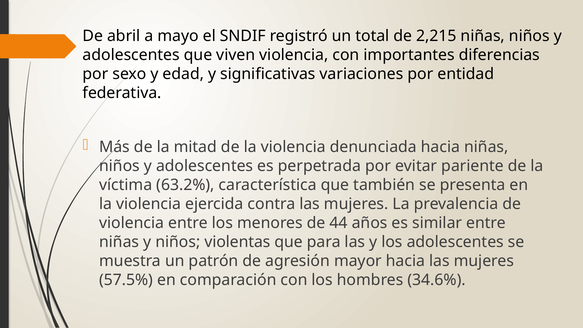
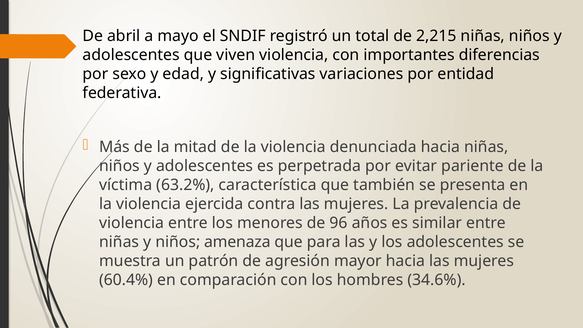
44: 44 -> 96
violentas: violentas -> amenaza
57.5%: 57.5% -> 60.4%
